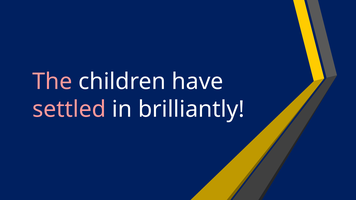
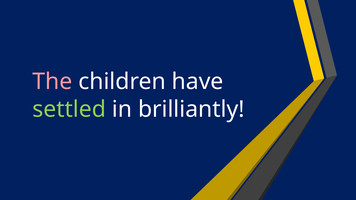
settled colour: pink -> light green
